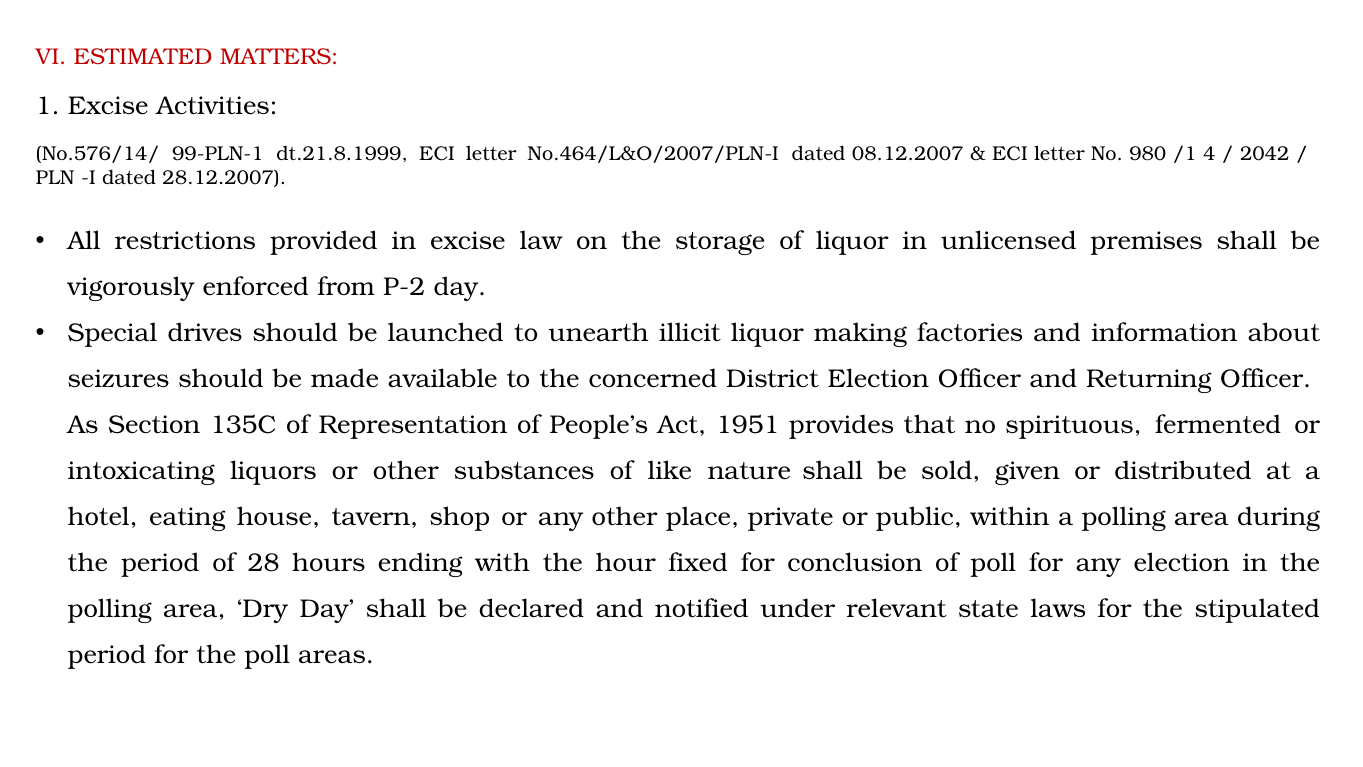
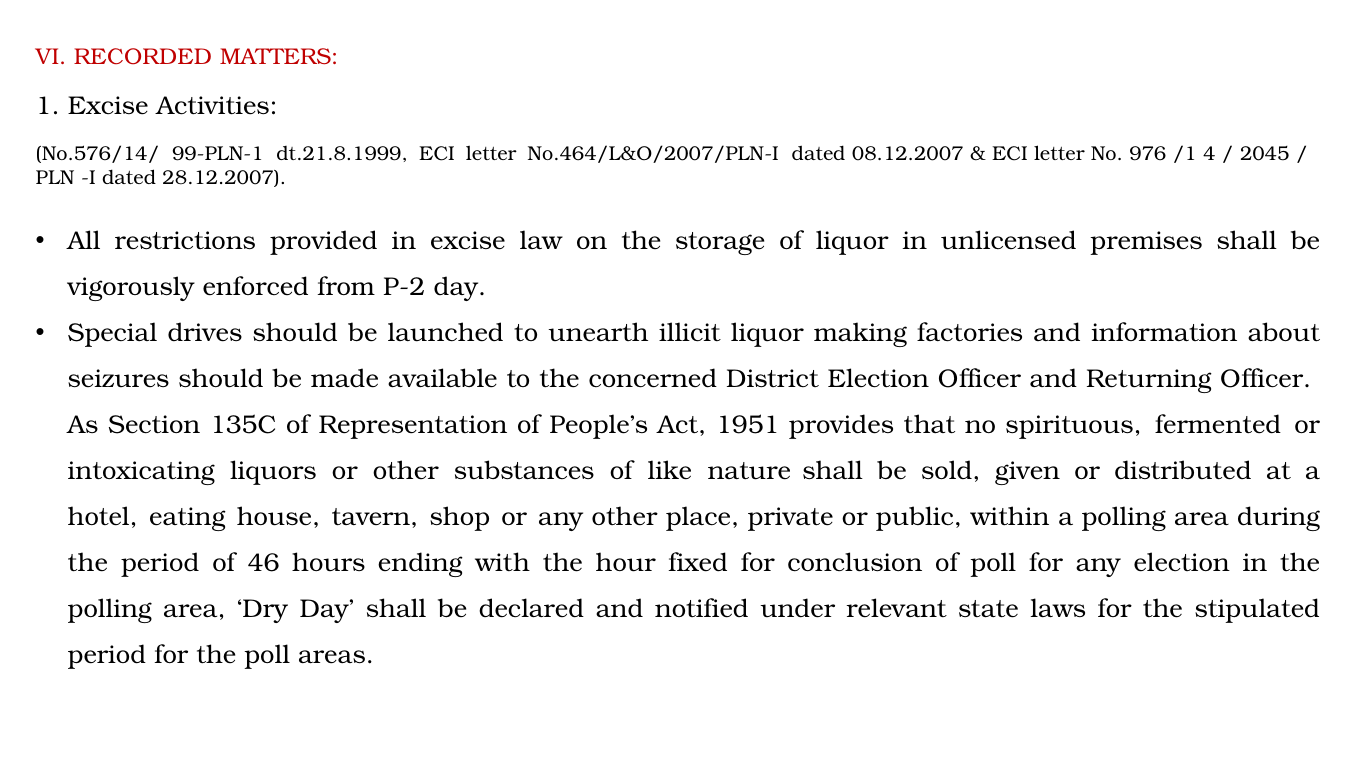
ESTIMATED: ESTIMATED -> RECORDED
980: 980 -> 976
2042: 2042 -> 2045
28: 28 -> 46
